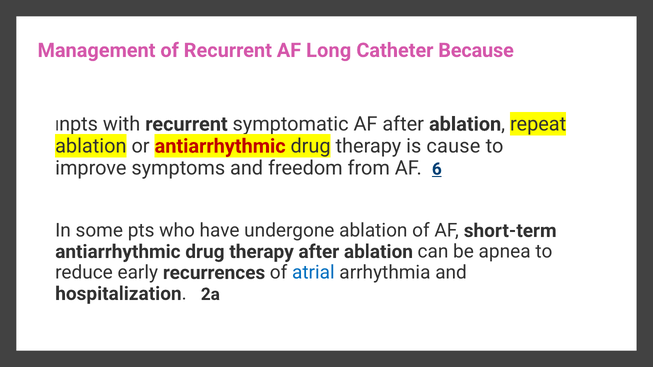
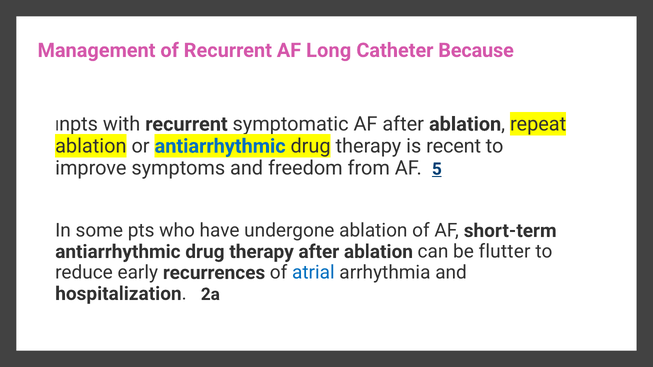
antiarrhythmic at (220, 146) colour: red -> blue
cause: cause -> recent
6: 6 -> 5
apnea: apnea -> flutter
